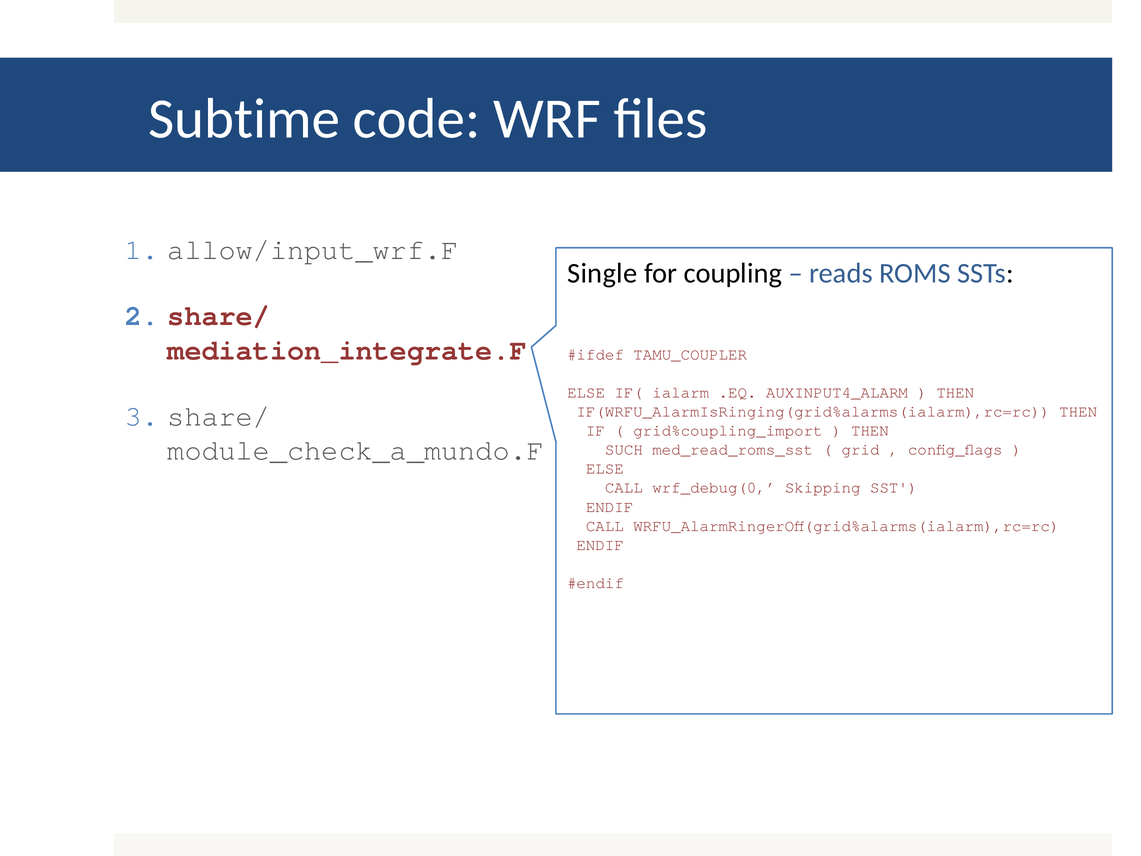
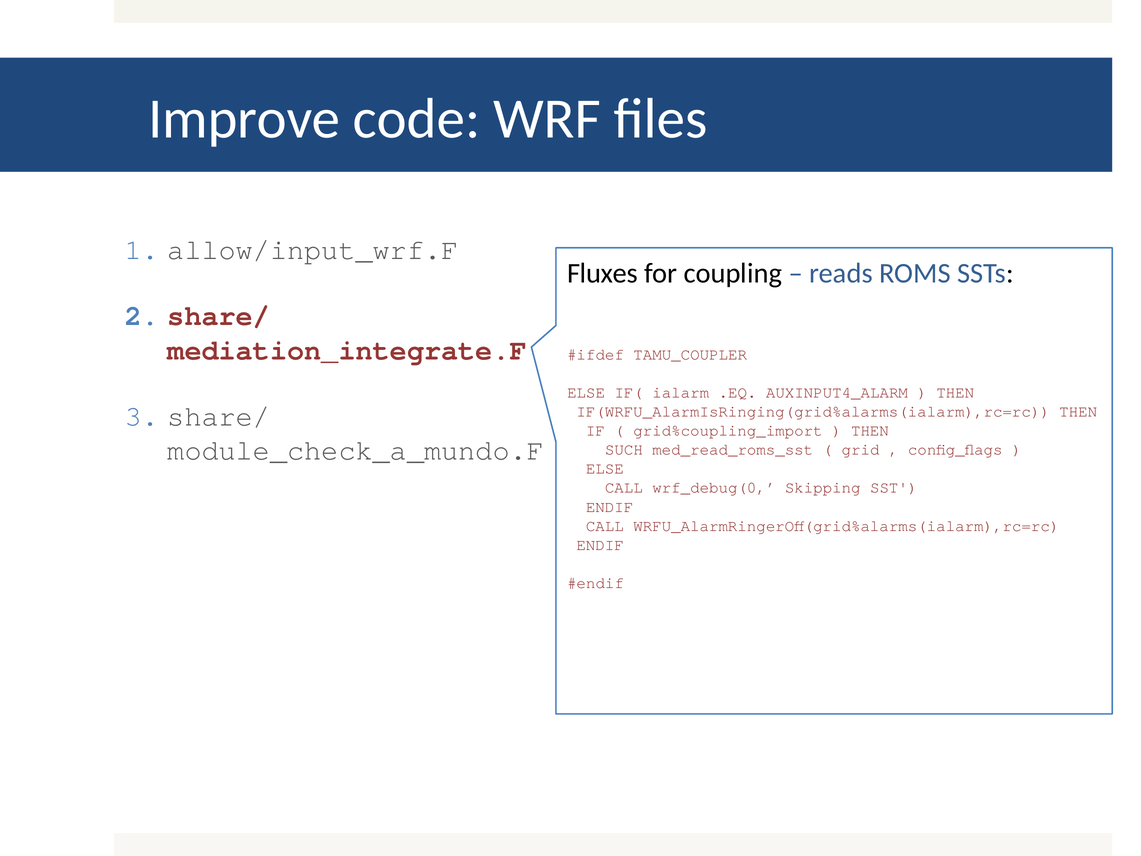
Subtime: Subtime -> Improve
Single: Single -> Fluxes
